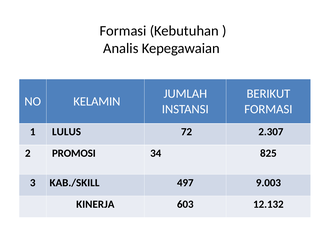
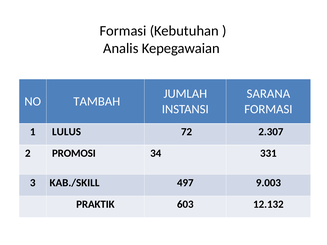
BERIKUT: BERIKUT -> SARANA
KELAMIN: KELAMIN -> TAMBAH
825: 825 -> 331
KINERJA: KINERJA -> PRAKTIK
